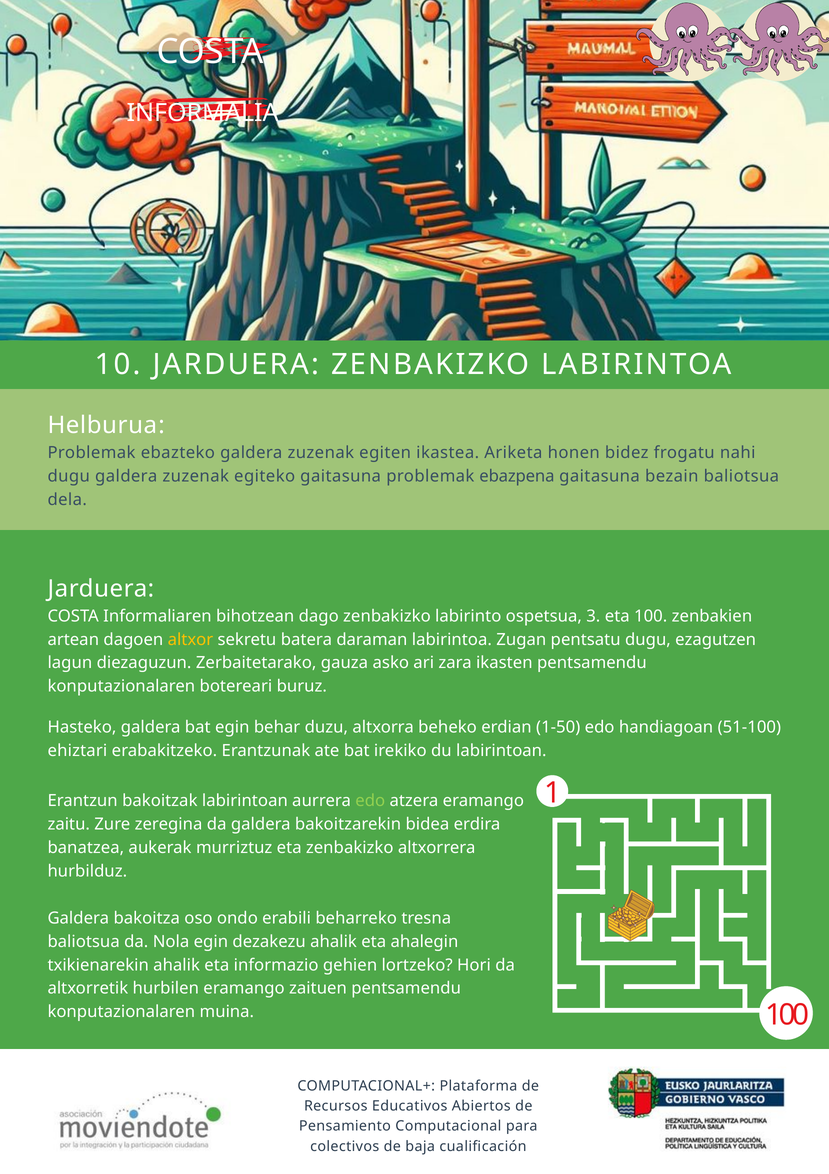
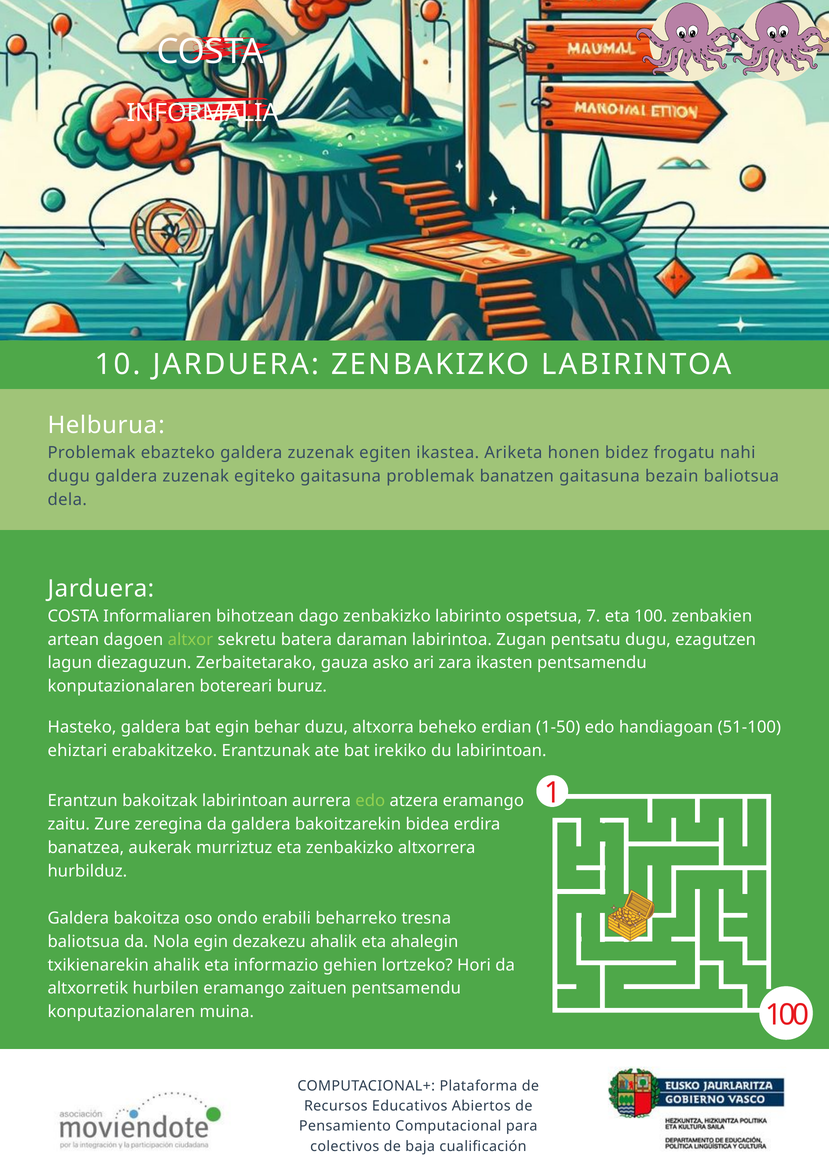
ebazpena: ebazpena -> banatzen
3: 3 -> 7
altxor colour: yellow -> light green
